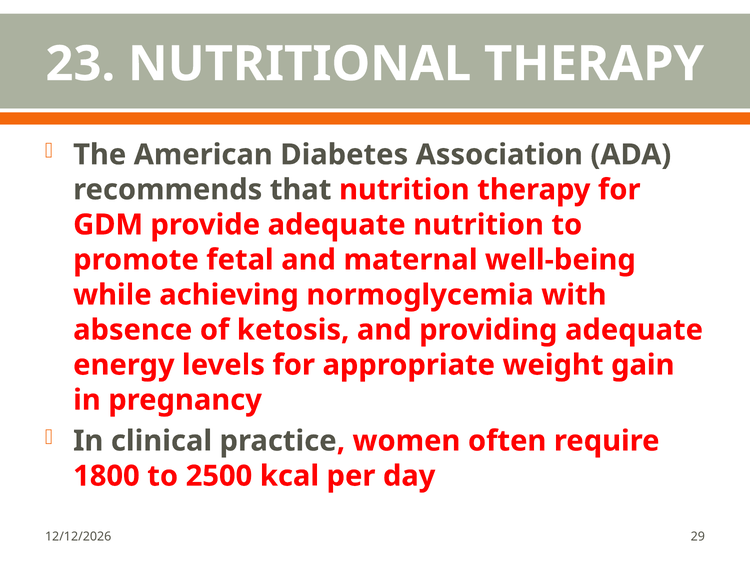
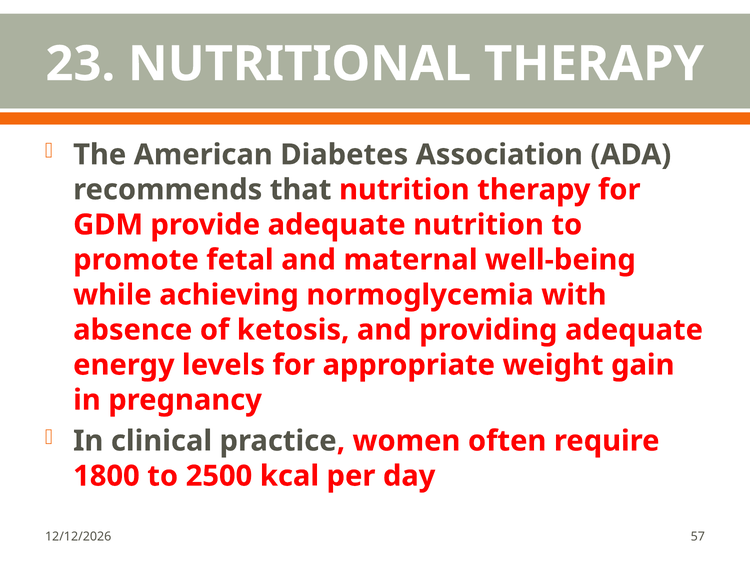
29: 29 -> 57
